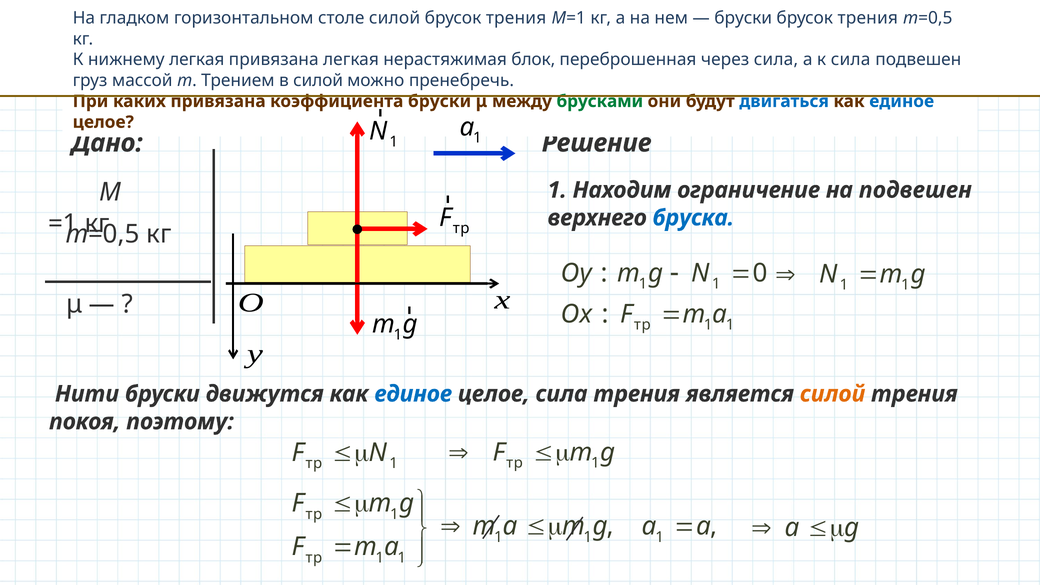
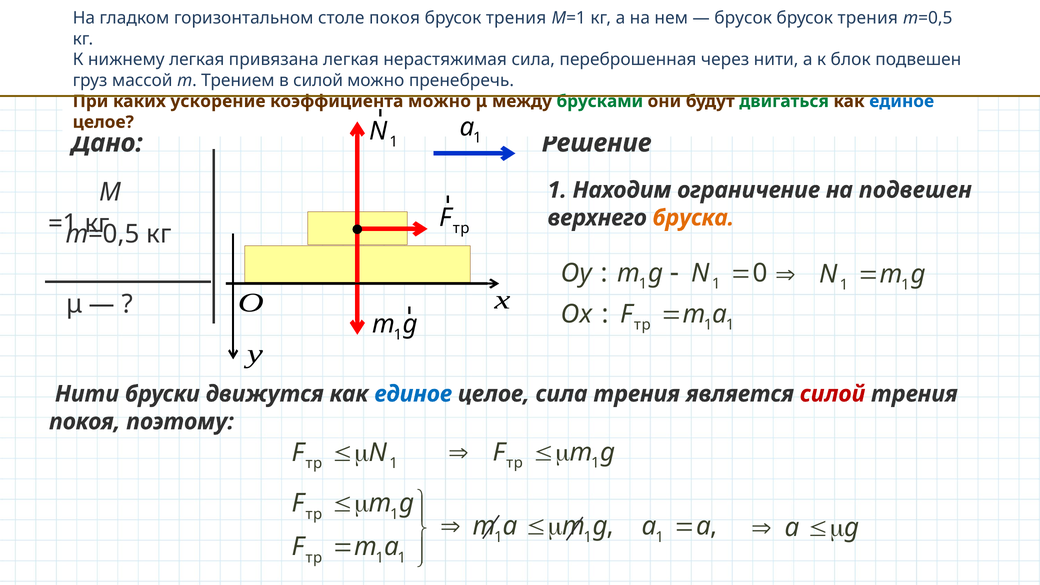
столе силой: силой -> покоя
бруски at (743, 18): бруски -> брусок
нерастяжимая блок: блок -> сила
через сила: сила -> нити
к сила: сила -> блок
каких привязана: привязана -> ускорение
бруски at (440, 101): бруски -> можно
двигаться colour: blue -> green
бруска colour: blue -> orange
силой at (833, 394) colour: orange -> red
